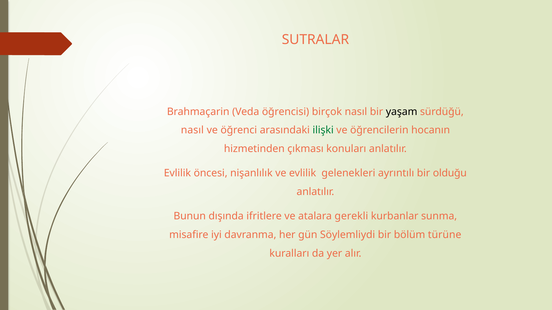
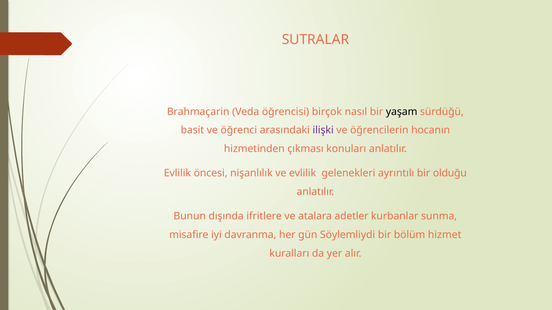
nasıl at (192, 130): nasıl -> basit
ilişki colour: green -> purple
gerekli: gerekli -> adetler
türüne: türüne -> hizmet
